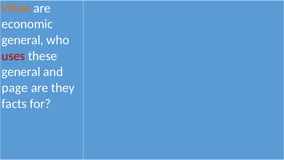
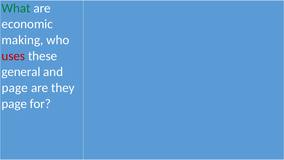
What colour: orange -> green
general at (23, 40): general -> making
facts at (14, 104): facts -> page
